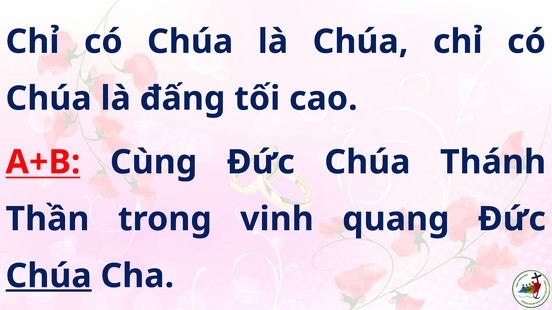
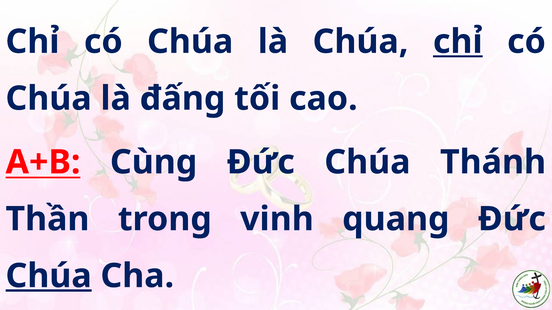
chỉ at (458, 42) underline: none -> present
